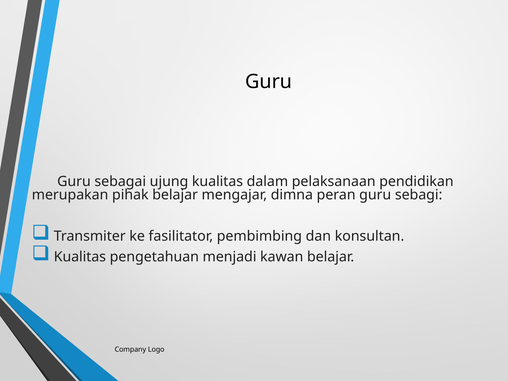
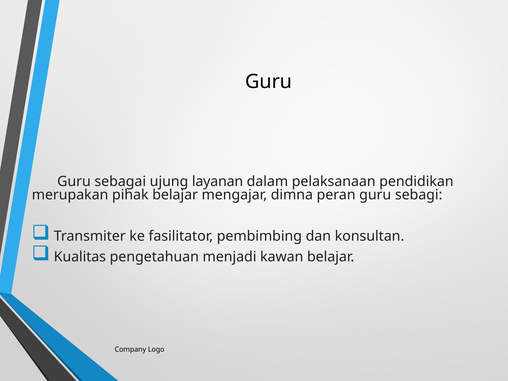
ujung kualitas: kualitas -> layanan
